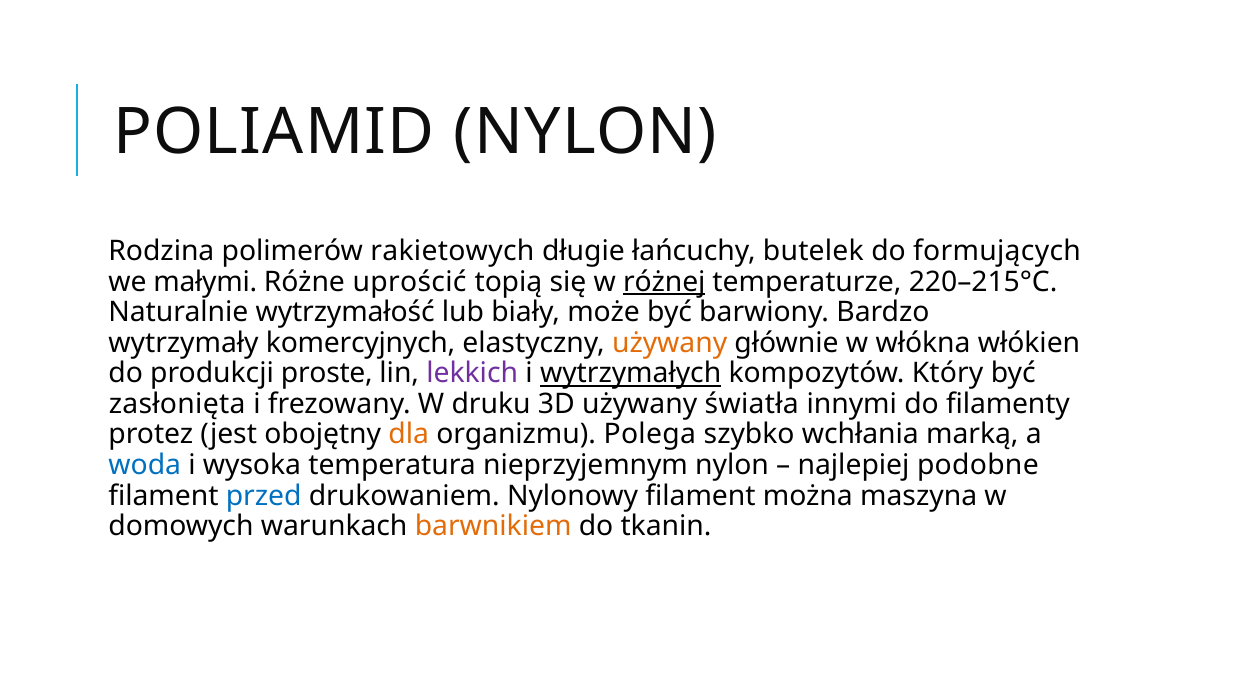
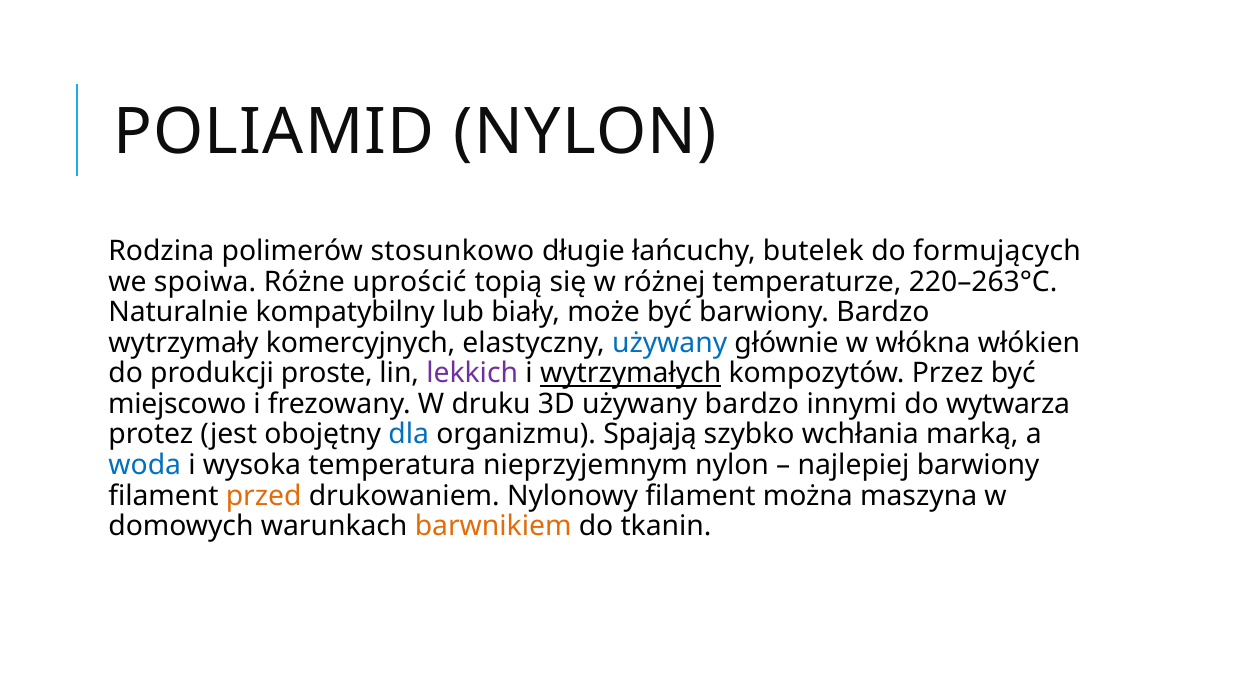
rakietowych: rakietowych -> stosunkowo
małymi: małymi -> spoiwa
różnej underline: present -> none
220–215°C: 220–215°C -> 220–263°C
wytrzymałość: wytrzymałość -> kompatybilny
używany at (670, 343) colour: orange -> blue
Który: Który -> Przez
zasłonięta: zasłonięta -> miejscowo
używany światła: światła -> bardzo
filamenty: filamenty -> wytwarza
dla colour: orange -> blue
Polega: Polega -> Spajają
najlepiej podobne: podobne -> barwiony
przed colour: blue -> orange
